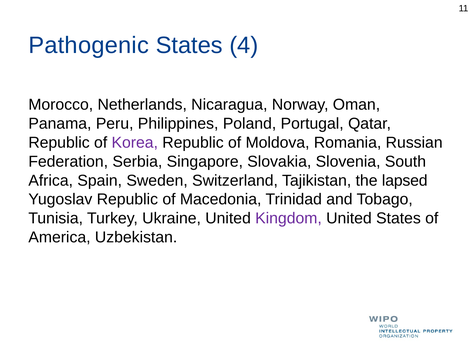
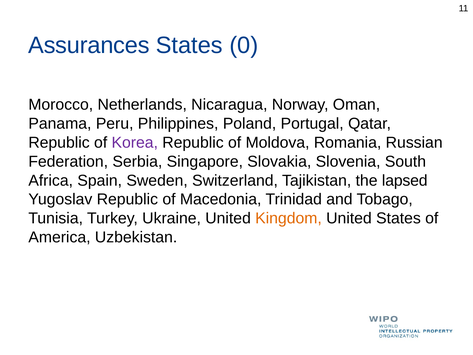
Pathogenic: Pathogenic -> Assurances
4: 4 -> 0
Kingdom colour: purple -> orange
